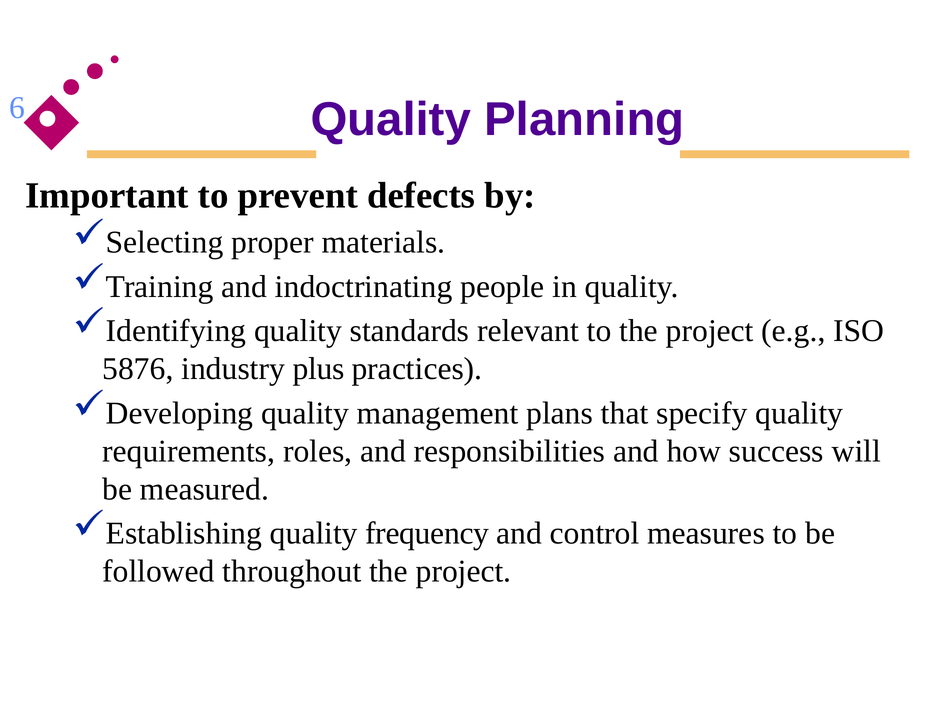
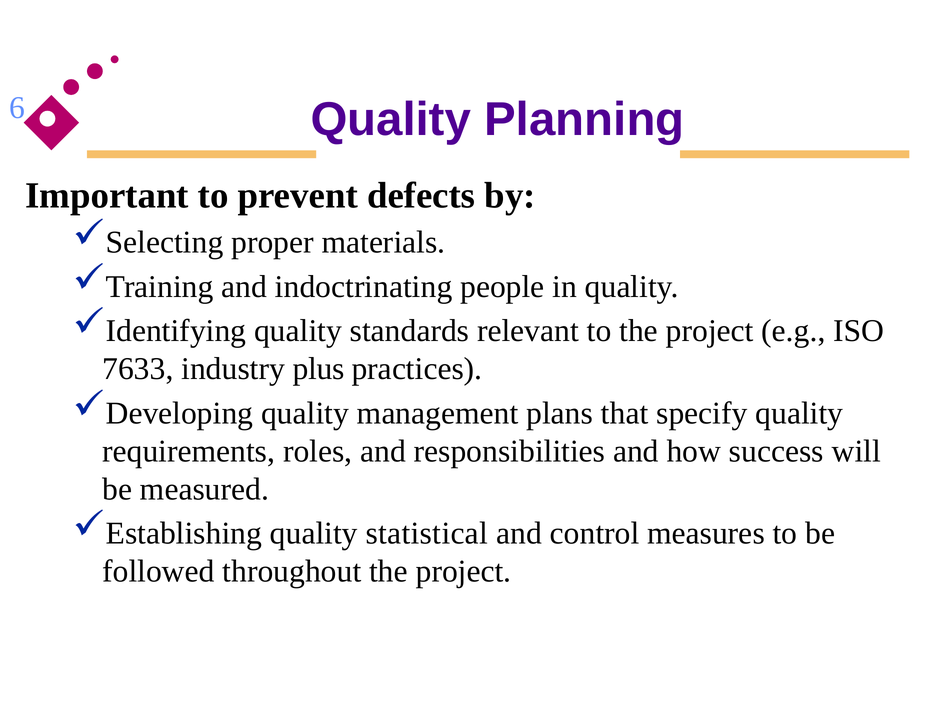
5876: 5876 -> 7633
frequency: frequency -> statistical
